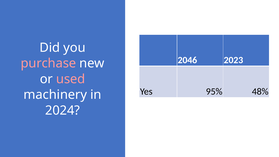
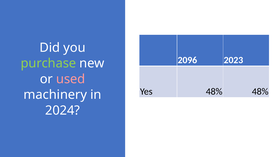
2046: 2046 -> 2096
purchase colour: pink -> light green
Yes 95%: 95% -> 48%
